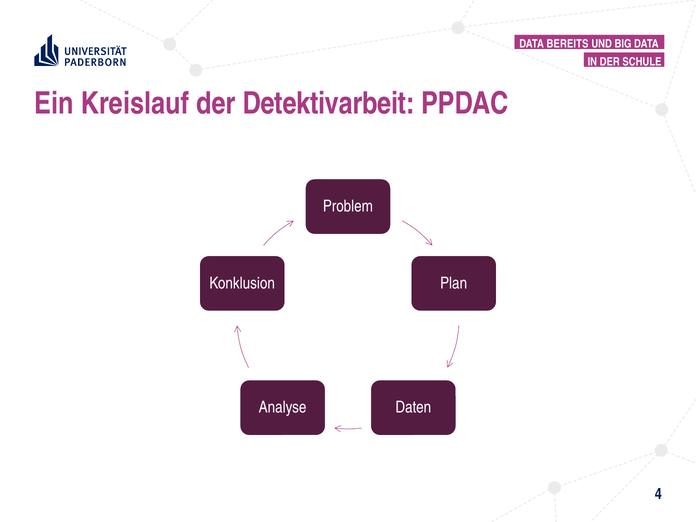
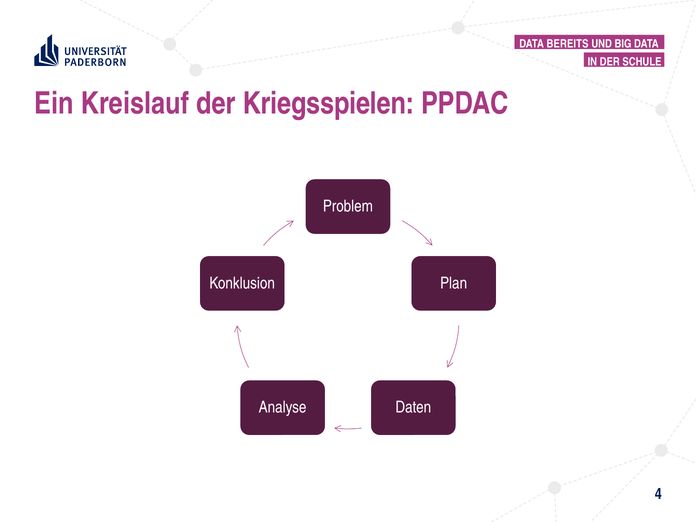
Detektivarbeit: Detektivarbeit -> Kriegsspielen
